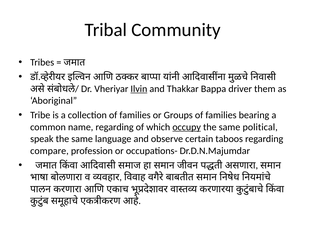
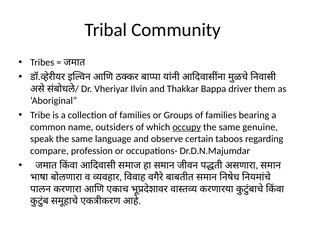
Ilvin underline: present -> none
name regarding: regarding -> outsiders
political: political -> genuine
